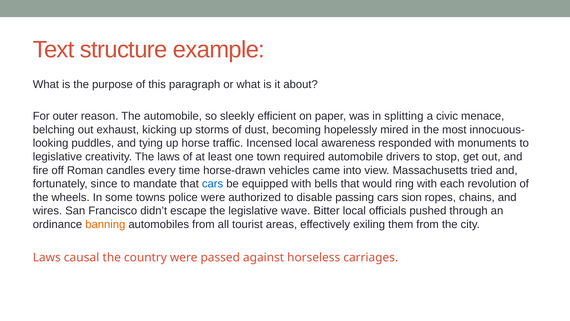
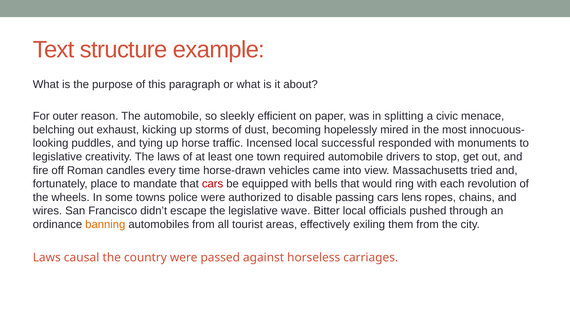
awareness: awareness -> successful
since: since -> place
cars at (213, 184) colour: blue -> red
sion: sion -> lens
